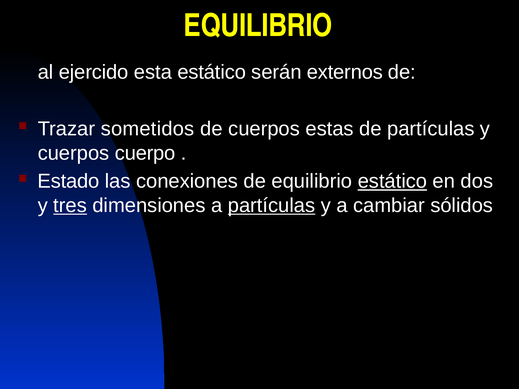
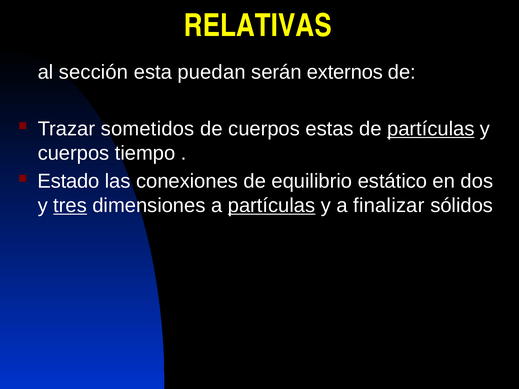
EQUILIBRIO at (258, 26): EQUILIBRIO -> RELATIVAS
ejercido: ejercido -> sección
esta estático: estático -> puedan
partículas at (431, 129) underline: none -> present
cuerpo: cuerpo -> tiempo
estático at (392, 181) underline: present -> none
cambiar: cambiar -> finalizar
